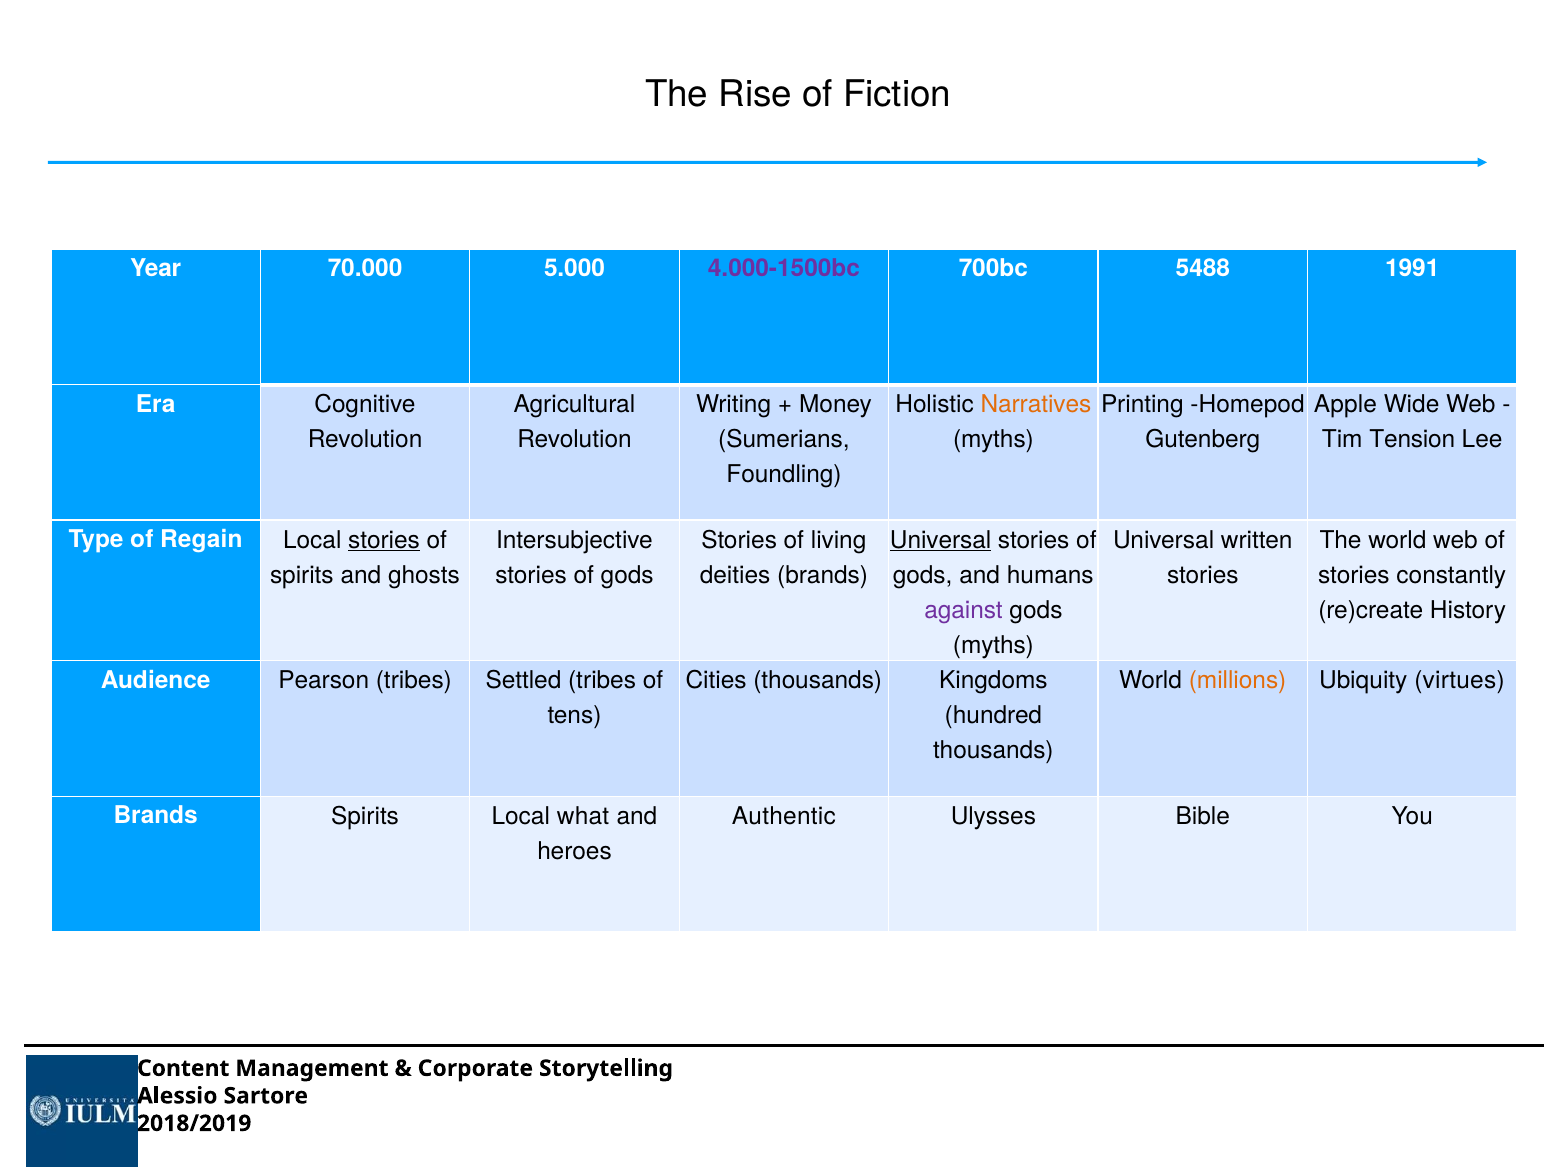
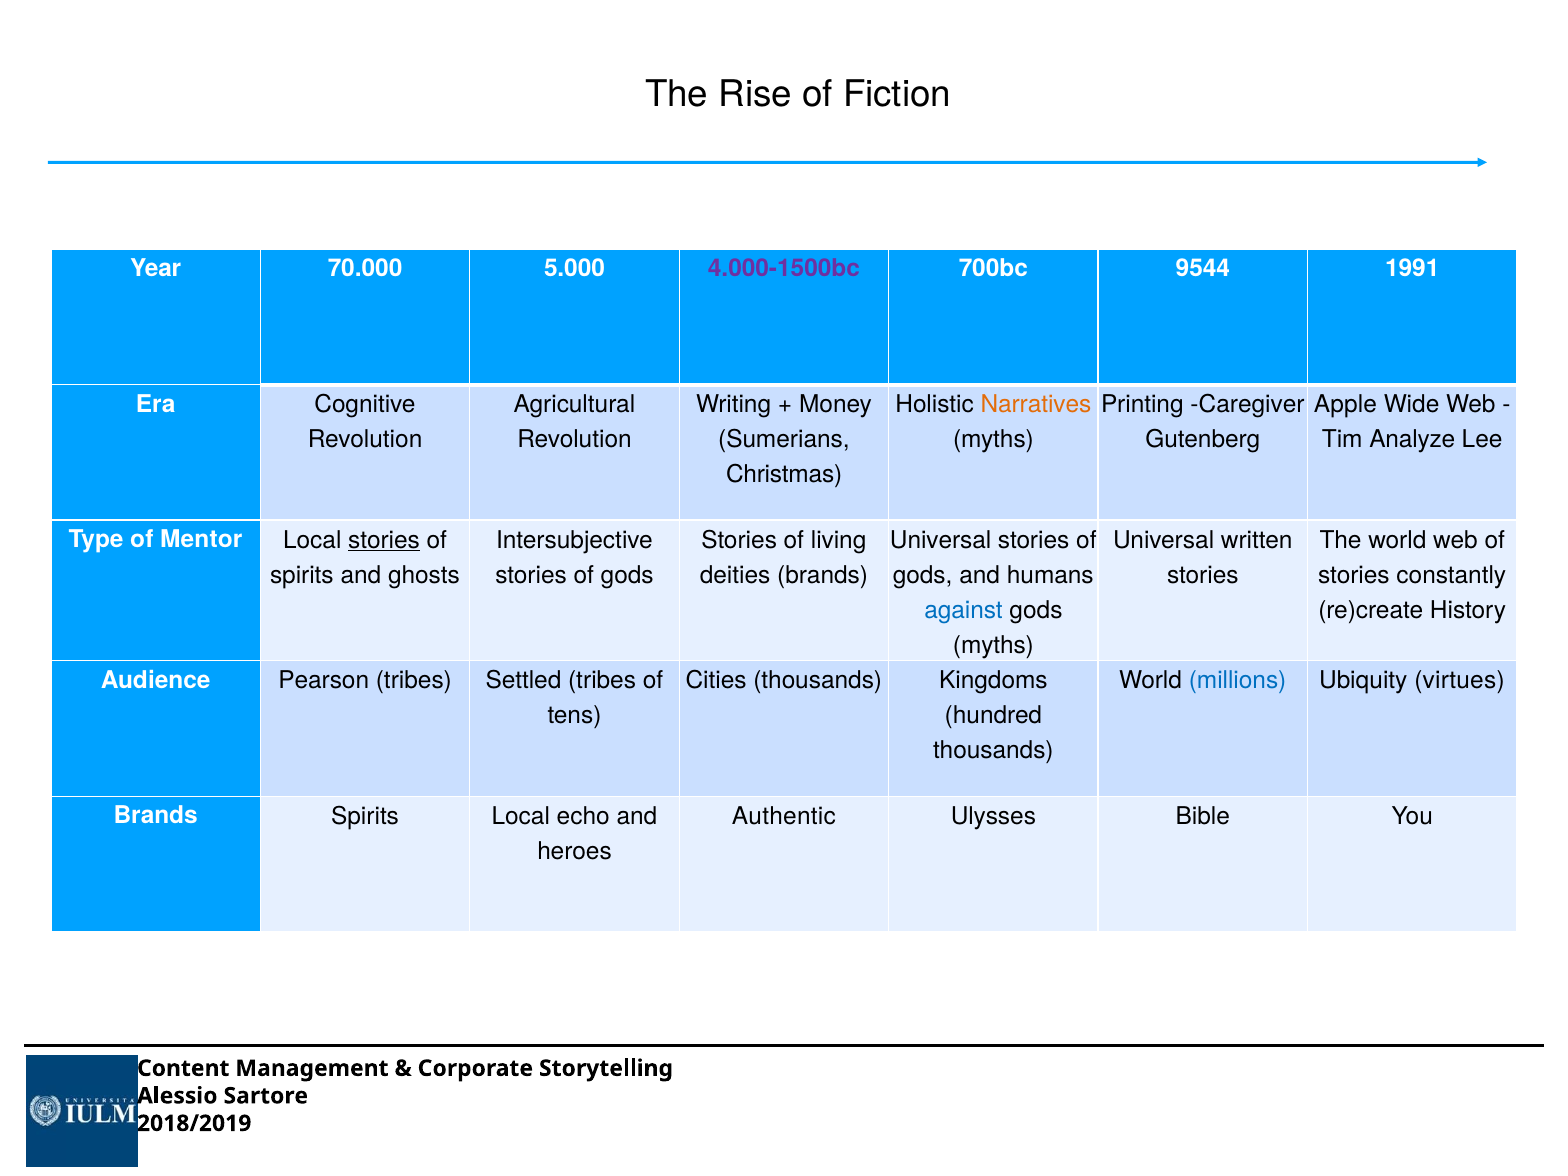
5488: 5488 -> 9544
Homepod: Homepod -> Caregiver
Tension: Tension -> Analyze
Foundling: Foundling -> Christmas
Regain: Regain -> Mentor
Universal at (941, 540) underline: present -> none
against colour: purple -> blue
millions colour: orange -> blue
what: what -> echo
